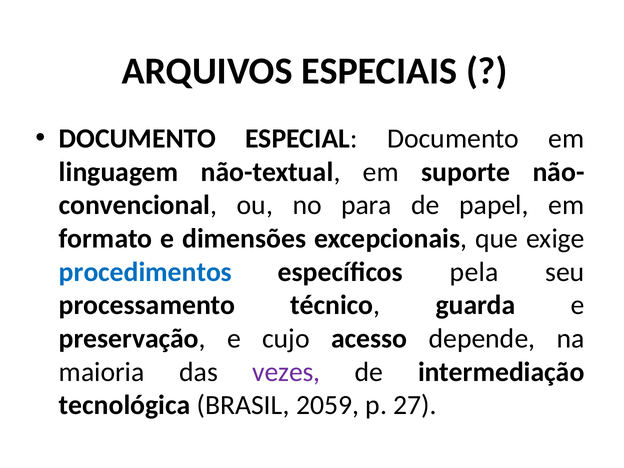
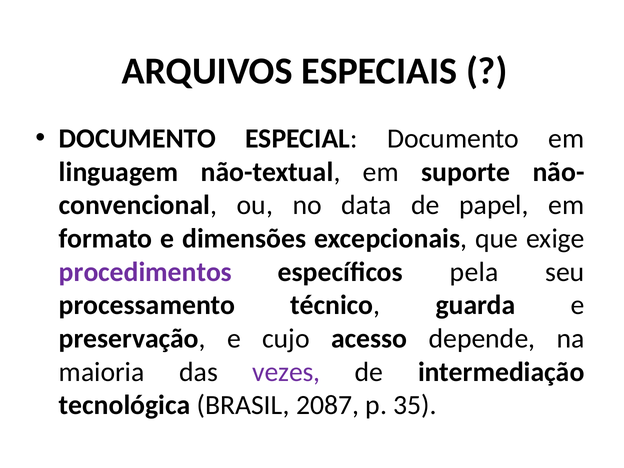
para: para -> data
procedimentos colour: blue -> purple
2059: 2059 -> 2087
27: 27 -> 35
